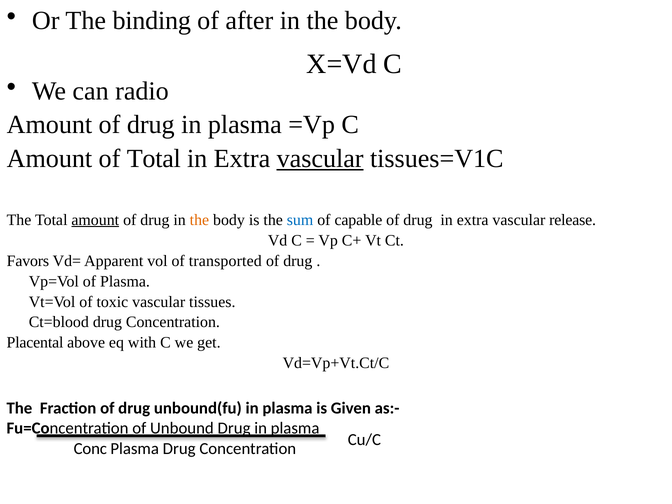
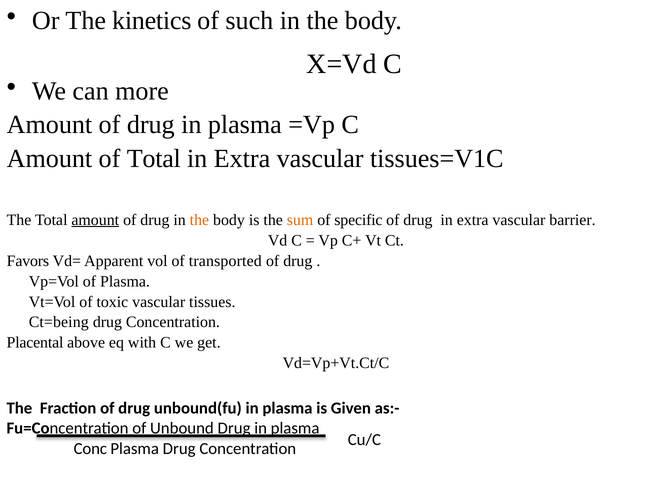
binding: binding -> kinetics
after: after -> such
radio: radio -> more
vascular at (320, 158) underline: present -> none
sum colour: blue -> orange
capable: capable -> specific
release: release -> barrier
Ct=blood: Ct=blood -> Ct=being
